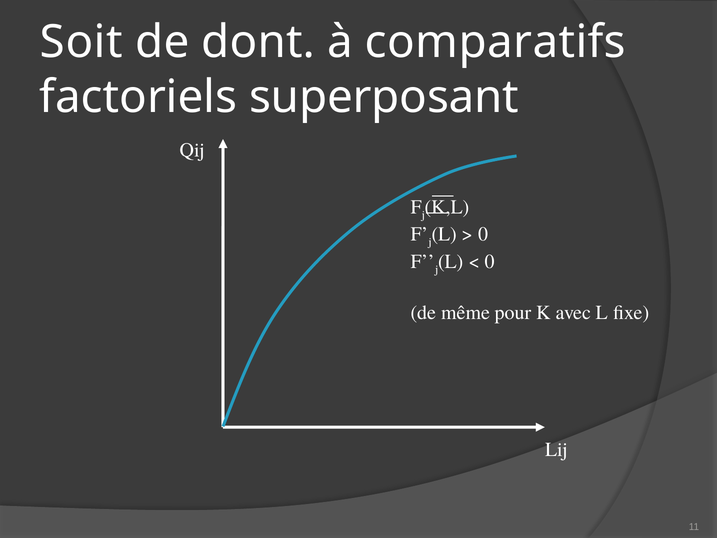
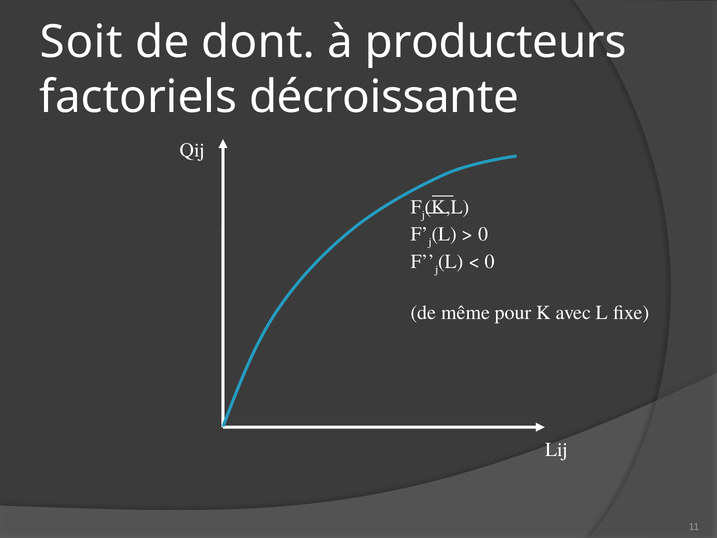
comparatifs: comparatifs -> producteurs
superposant: superposant -> décroissante
